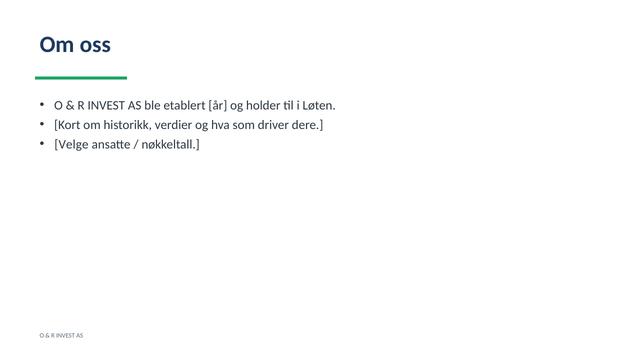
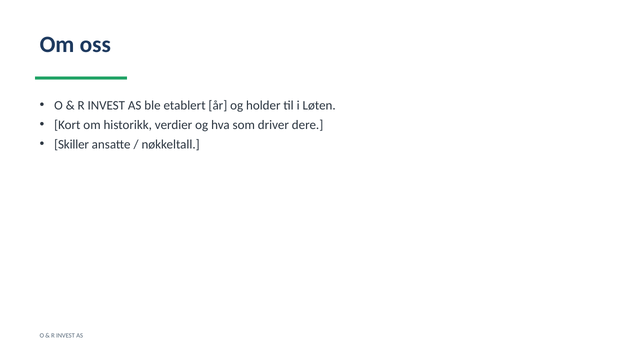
Velge: Velge -> Skiller
